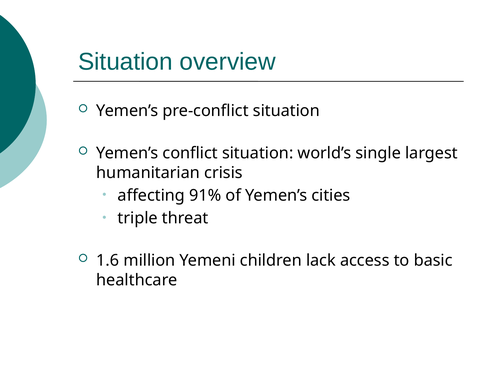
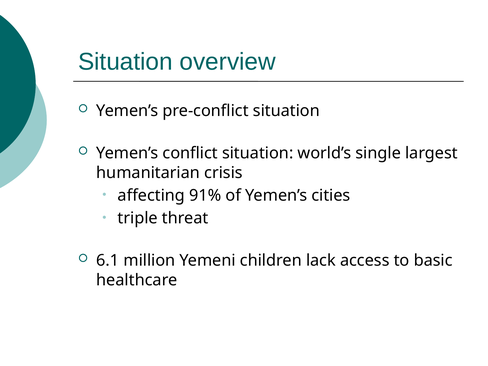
1.6: 1.6 -> 6.1
